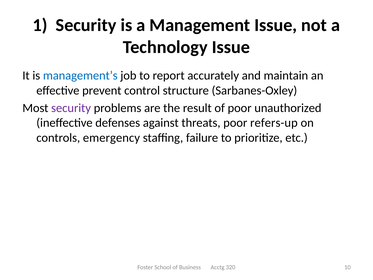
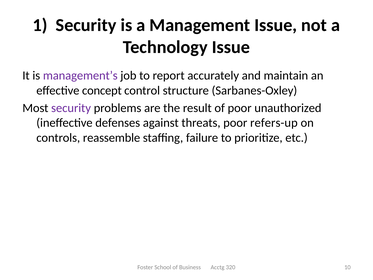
management’s colour: blue -> purple
prevent: prevent -> concept
emergency: emergency -> reassemble
